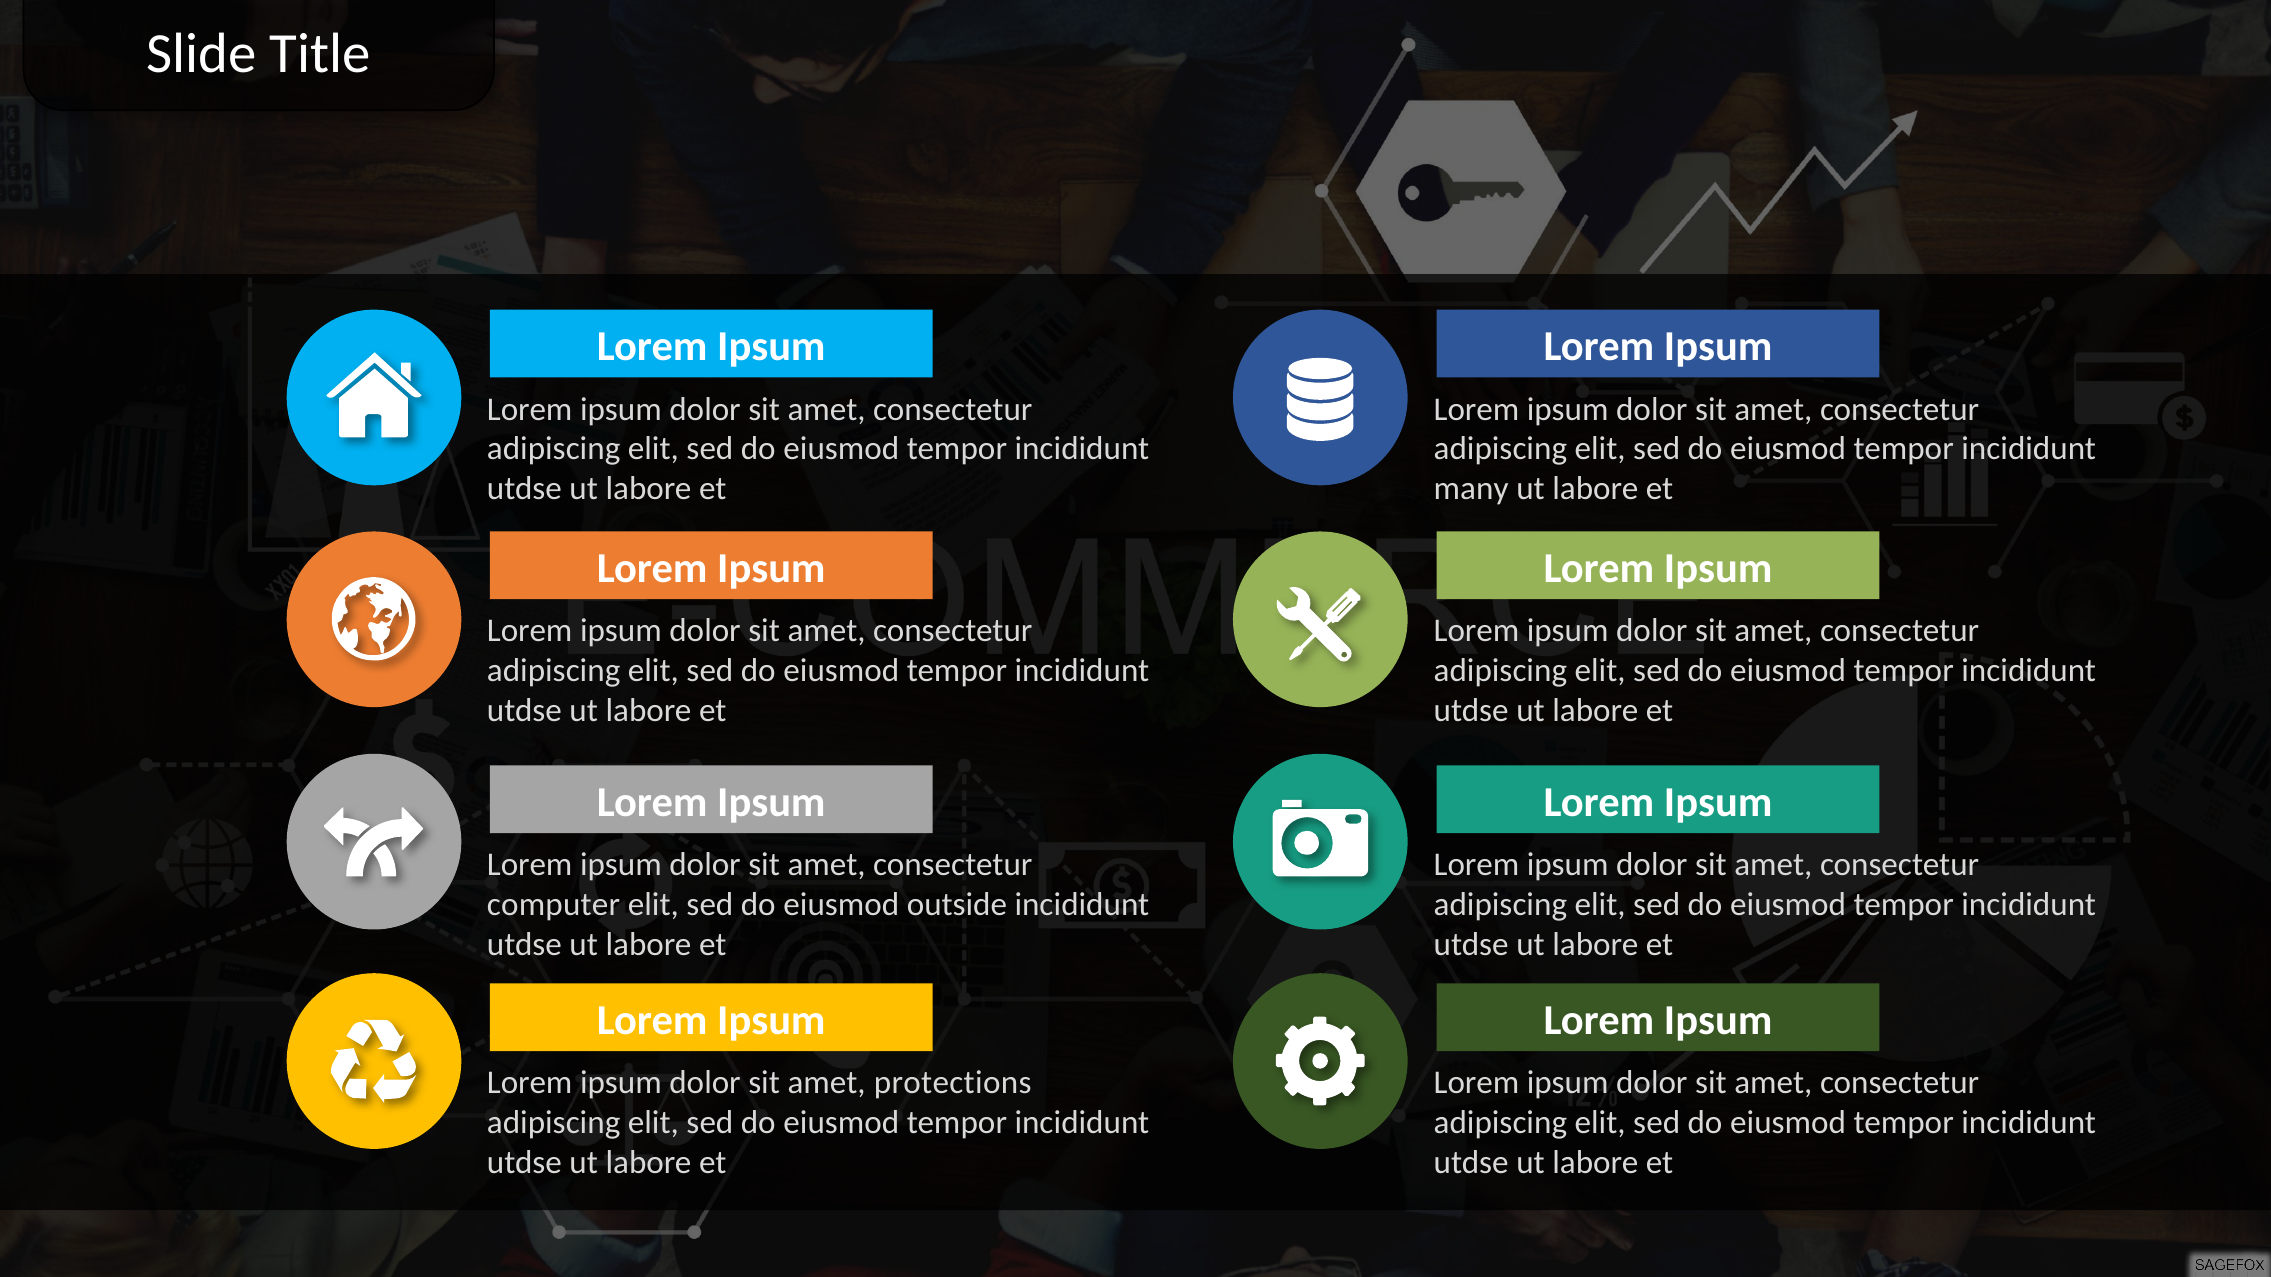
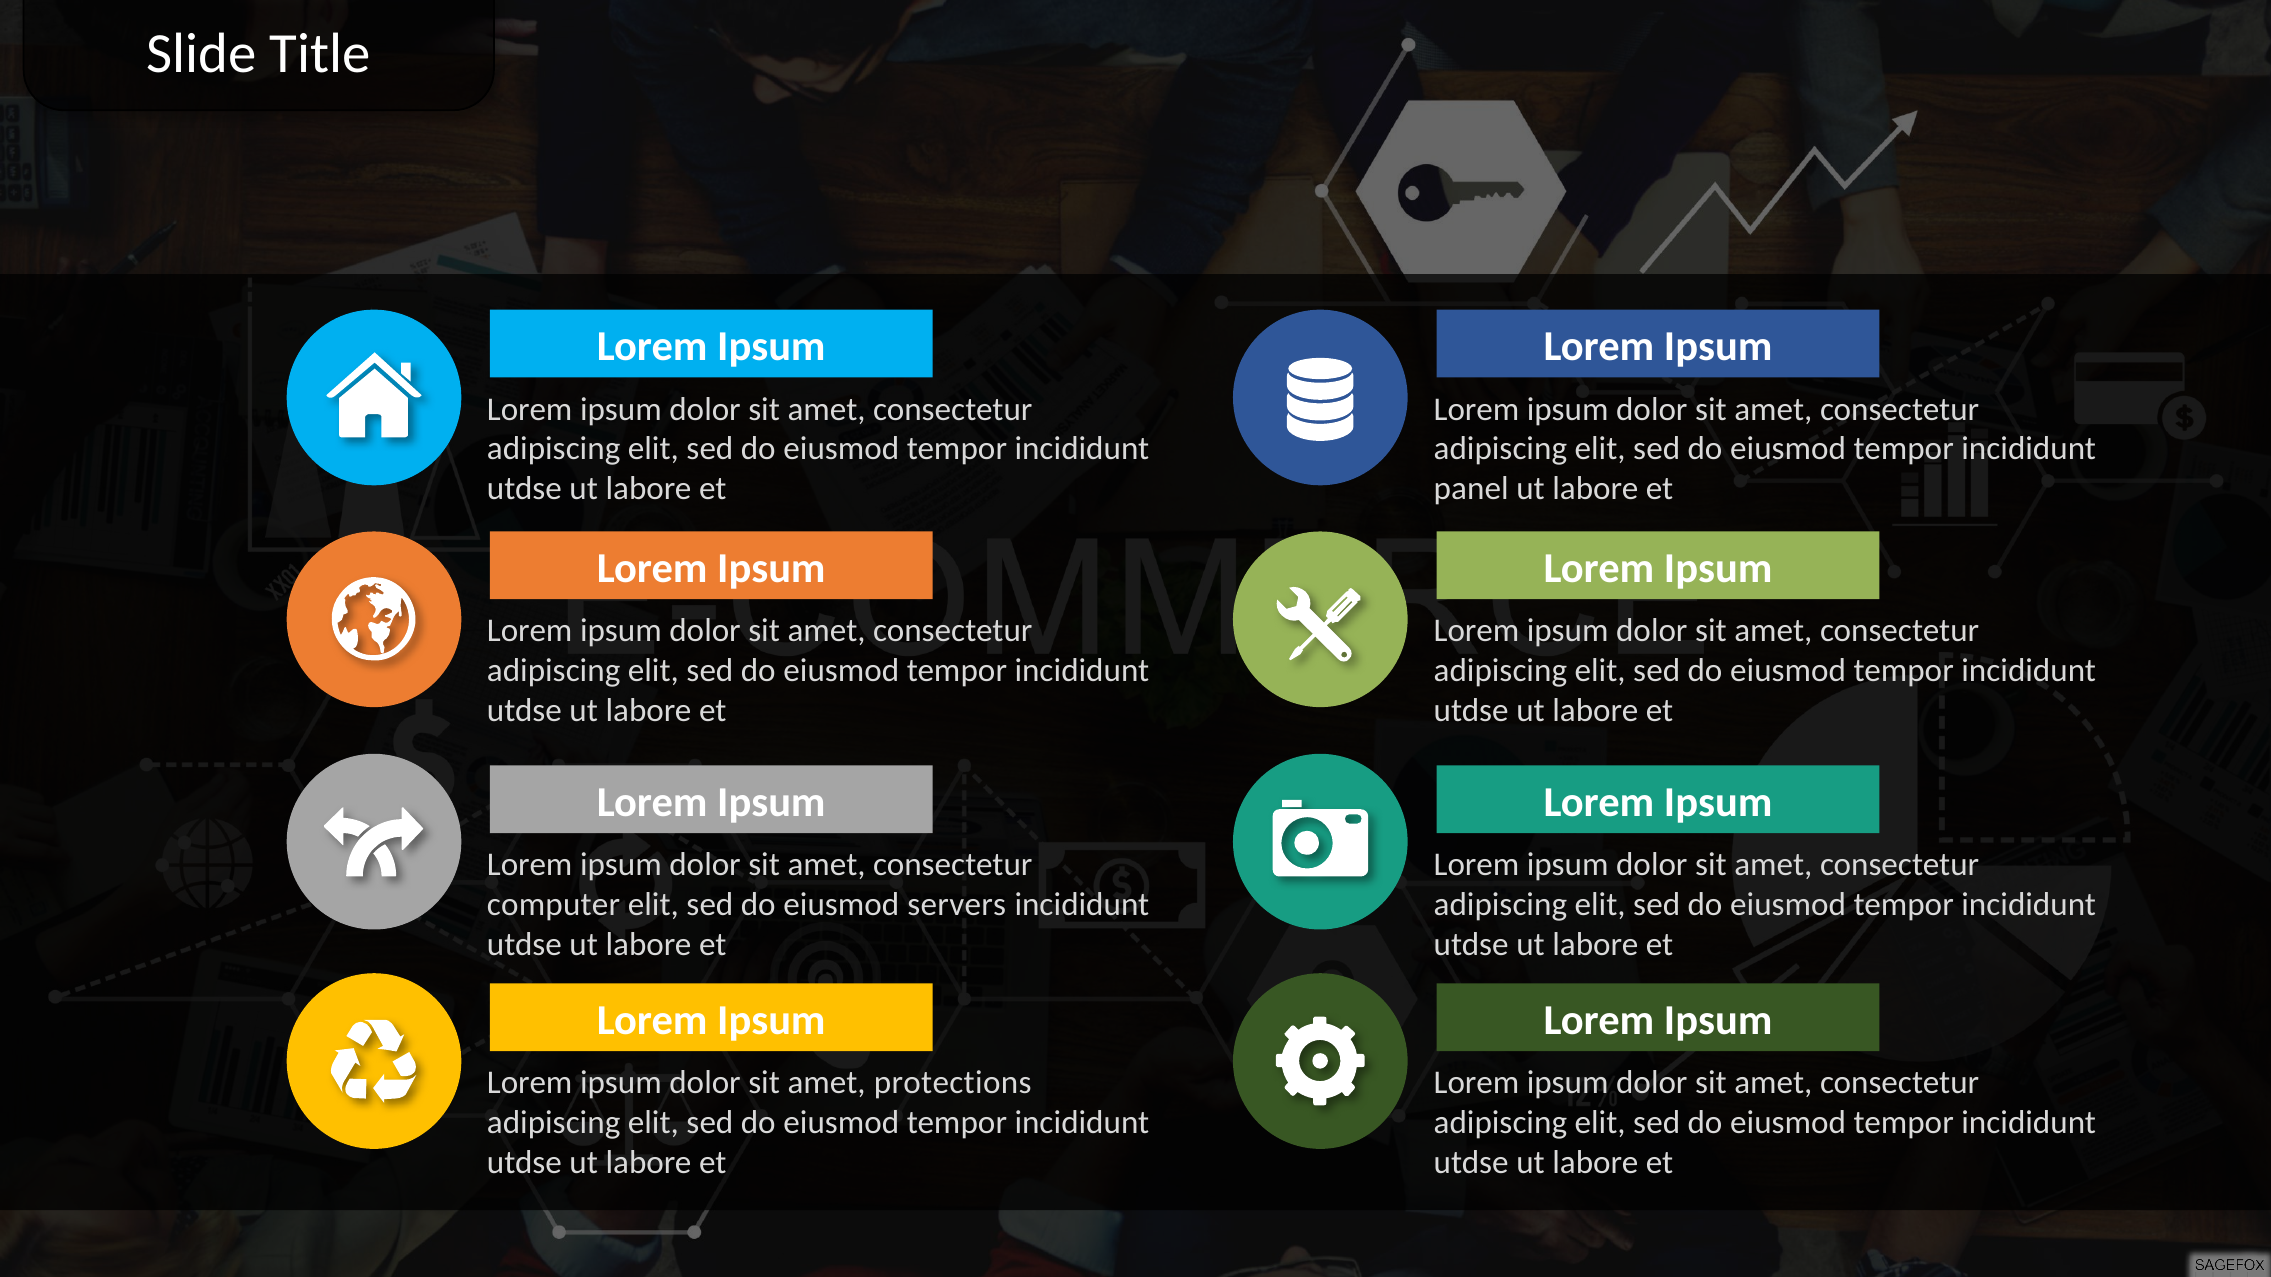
many: many -> panel
outside: outside -> servers
